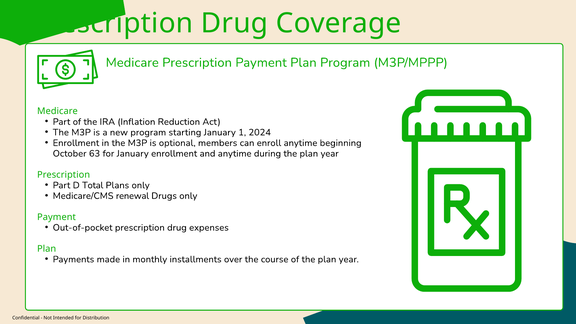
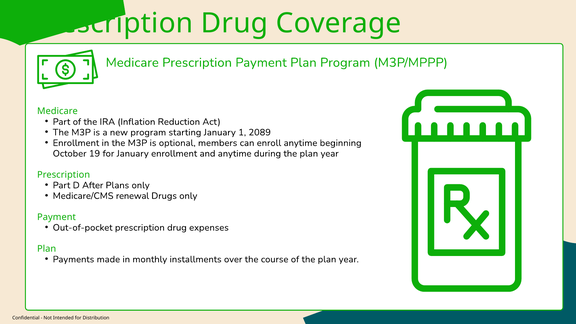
2024: 2024 -> 2089
63: 63 -> 19
Total: Total -> After
